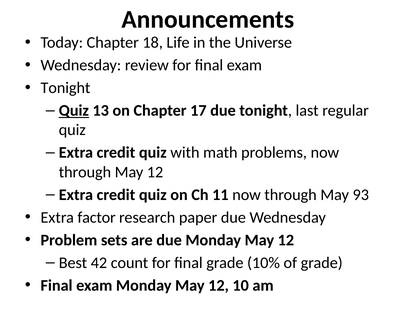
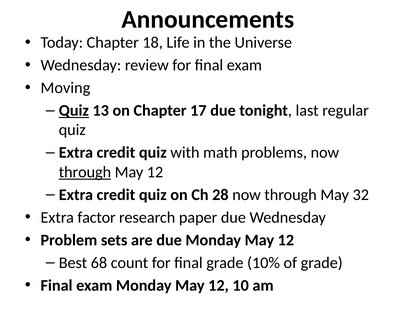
Tonight at (65, 88): Tonight -> Moving
through at (85, 172) underline: none -> present
11: 11 -> 28
93: 93 -> 32
42: 42 -> 68
